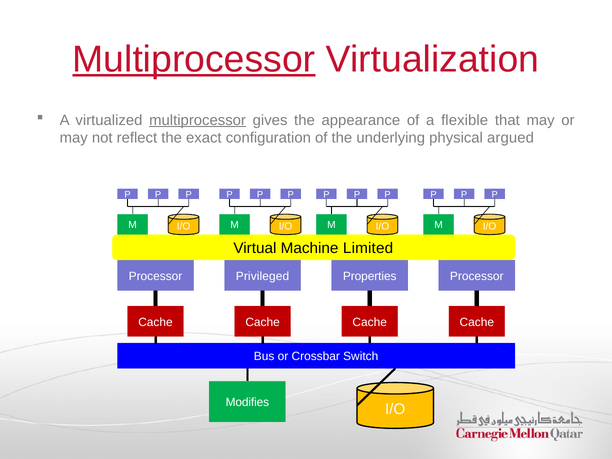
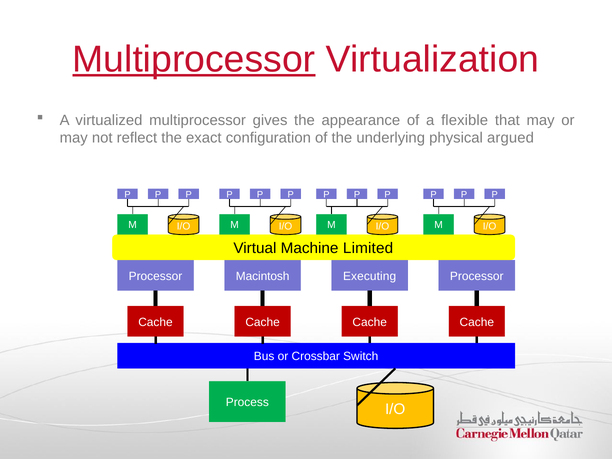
multiprocessor at (198, 120) underline: present -> none
Privileged: Privileged -> Macintosh
Properties: Properties -> Executing
Modifies: Modifies -> Process
